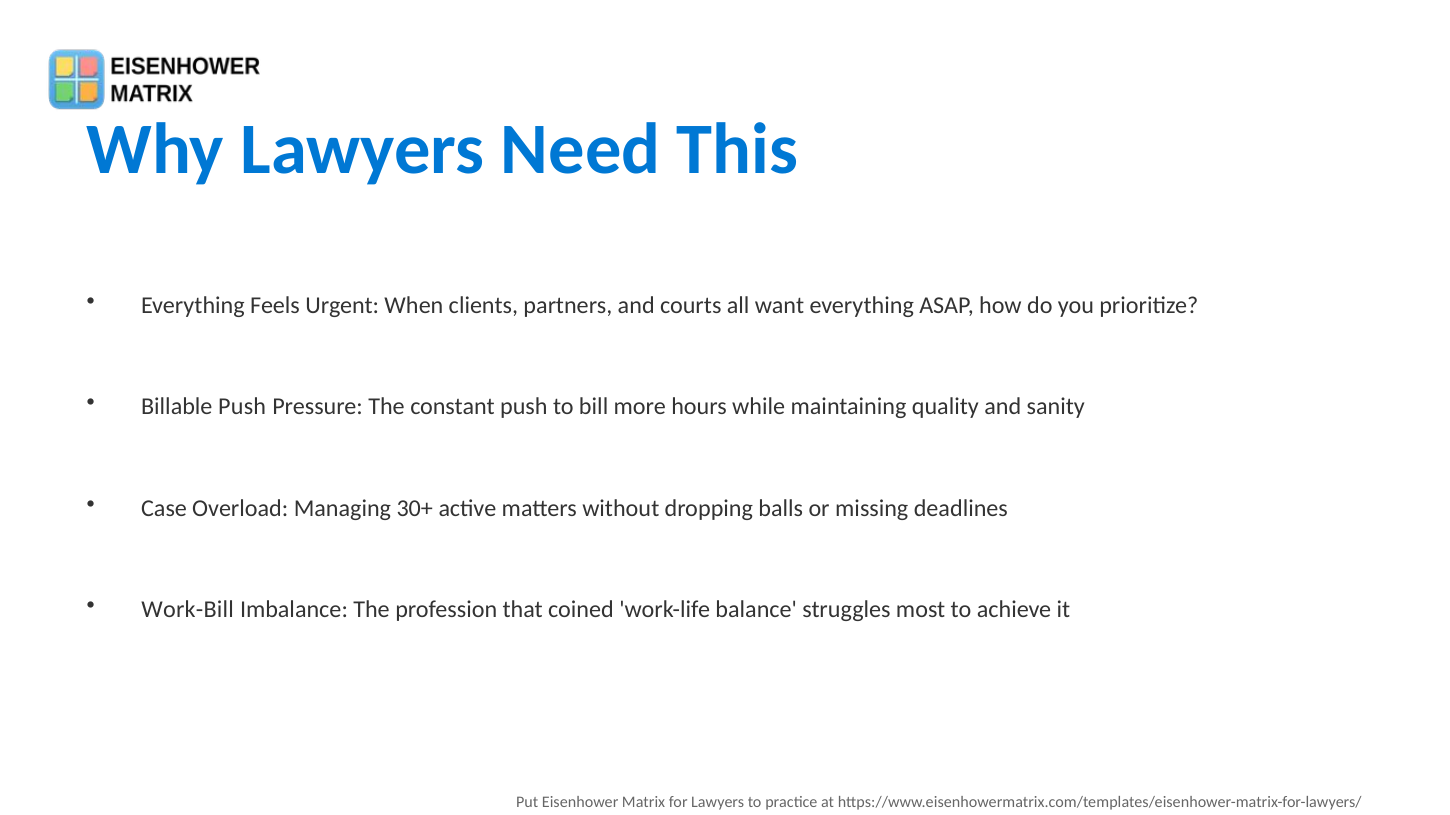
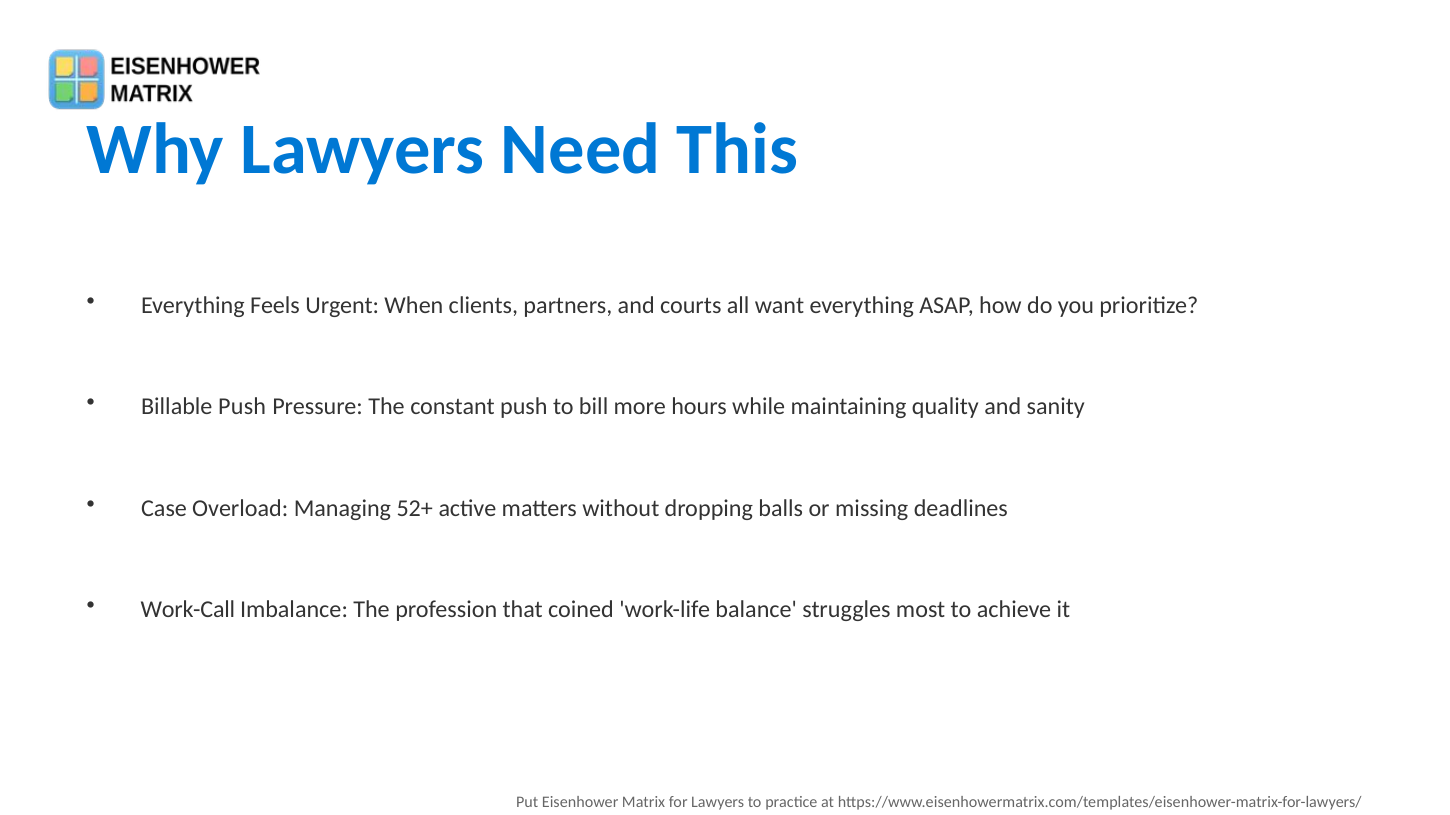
30+: 30+ -> 52+
Work-Bill: Work-Bill -> Work-Call
